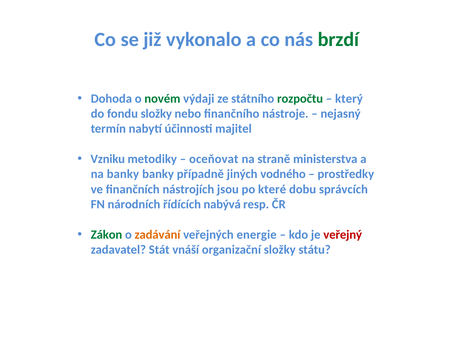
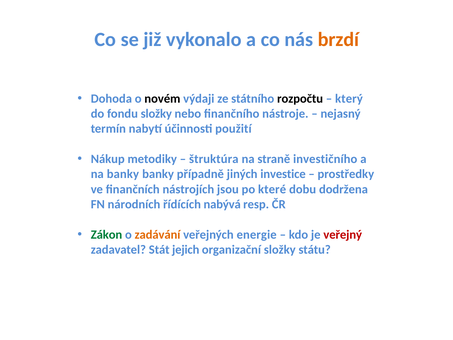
brzdí colour: green -> orange
novém colour: green -> black
rozpočtu colour: green -> black
majitel: majitel -> použití
Vzniku: Vzniku -> Nákup
oceňovat: oceňovat -> štruktúra
ministerstva: ministerstva -> investičního
vodného: vodného -> investice
správcích: správcích -> dodržena
vnáší: vnáší -> jejich
